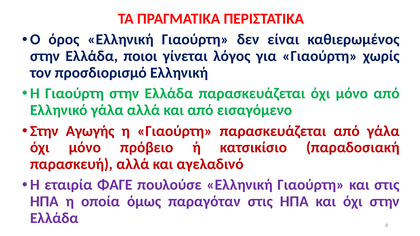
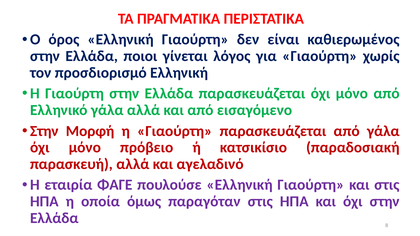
Αγωγής: Αγωγής -> Μορφή
